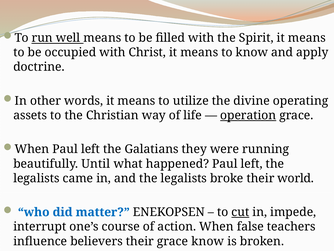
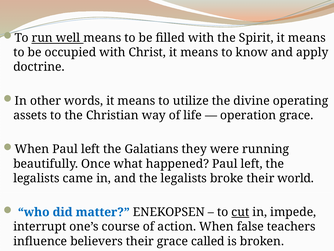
operation underline: present -> none
Until: Until -> Once
grace know: know -> called
